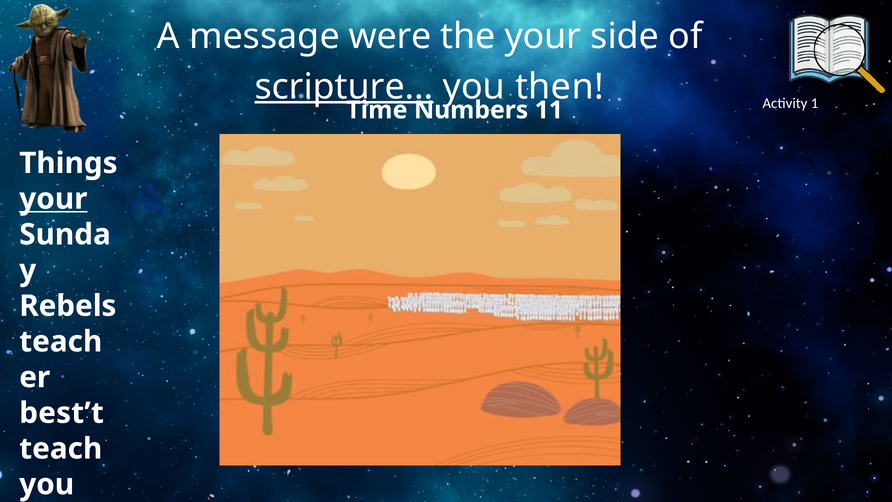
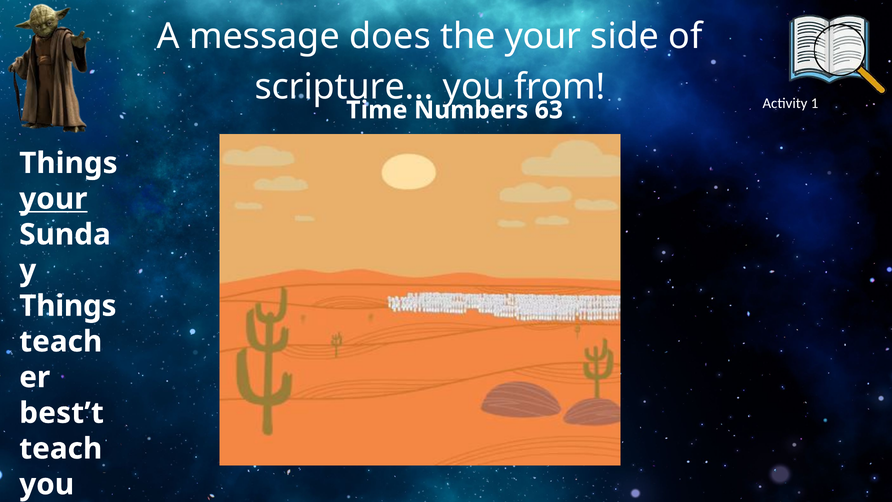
were: were -> does
scripture underline: present -> none
then: then -> from
11: 11 -> 63
Rebels at (68, 306): Rebels -> Things
